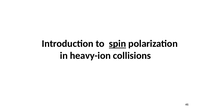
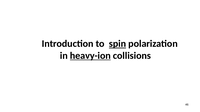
heavy-ion underline: none -> present
